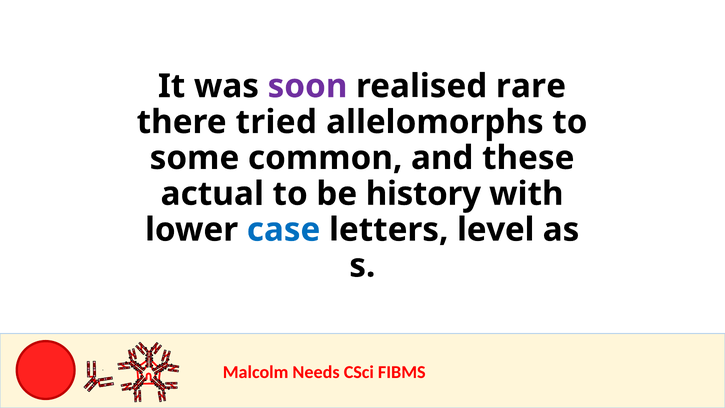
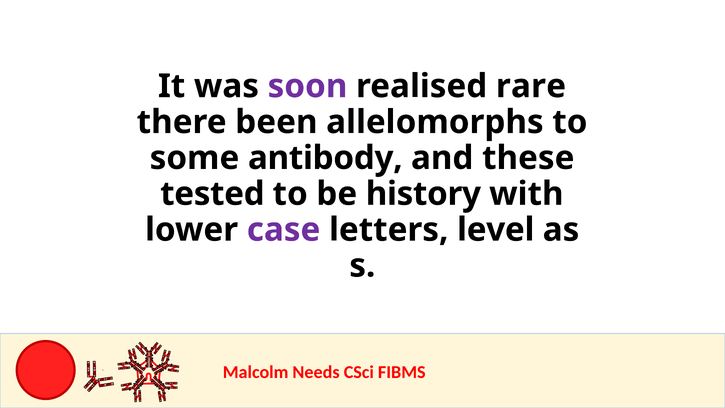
tried: tried -> been
common: common -> antibody
actual: actual -> tested
case colour: blue -> purple
